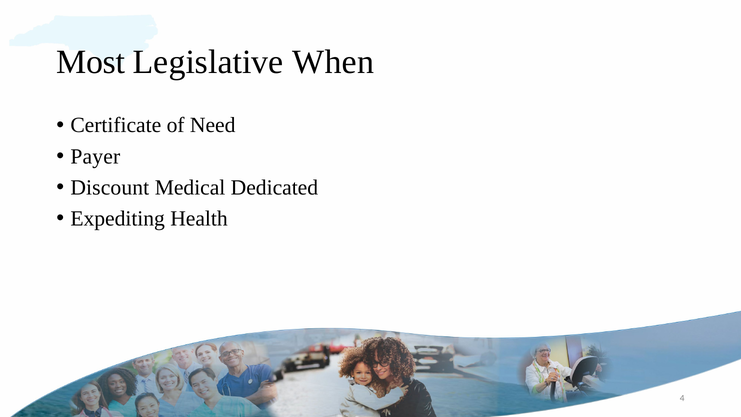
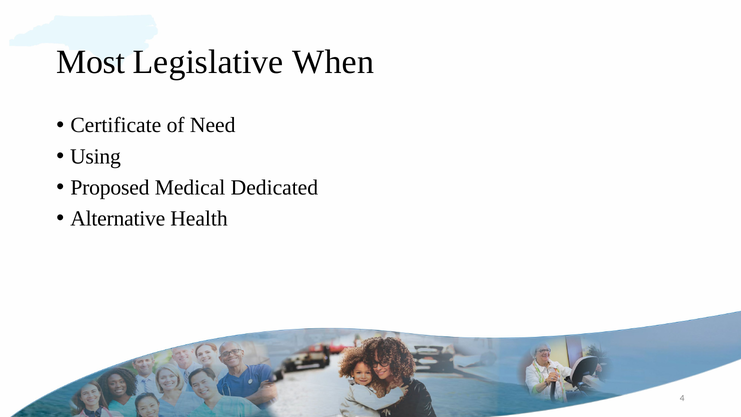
Payer: Payer -> Using
Discount: Discount -> Proposed
Expediting: Expediting -> Alternative
